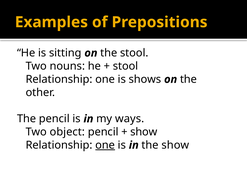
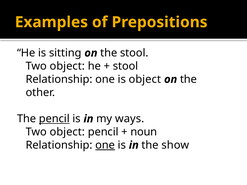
nouns at (67, 66): nouns -> object
is shows: shows -> object
pencil at (54, 119) underline: none -> present
show at (144, 132): show -> noun
